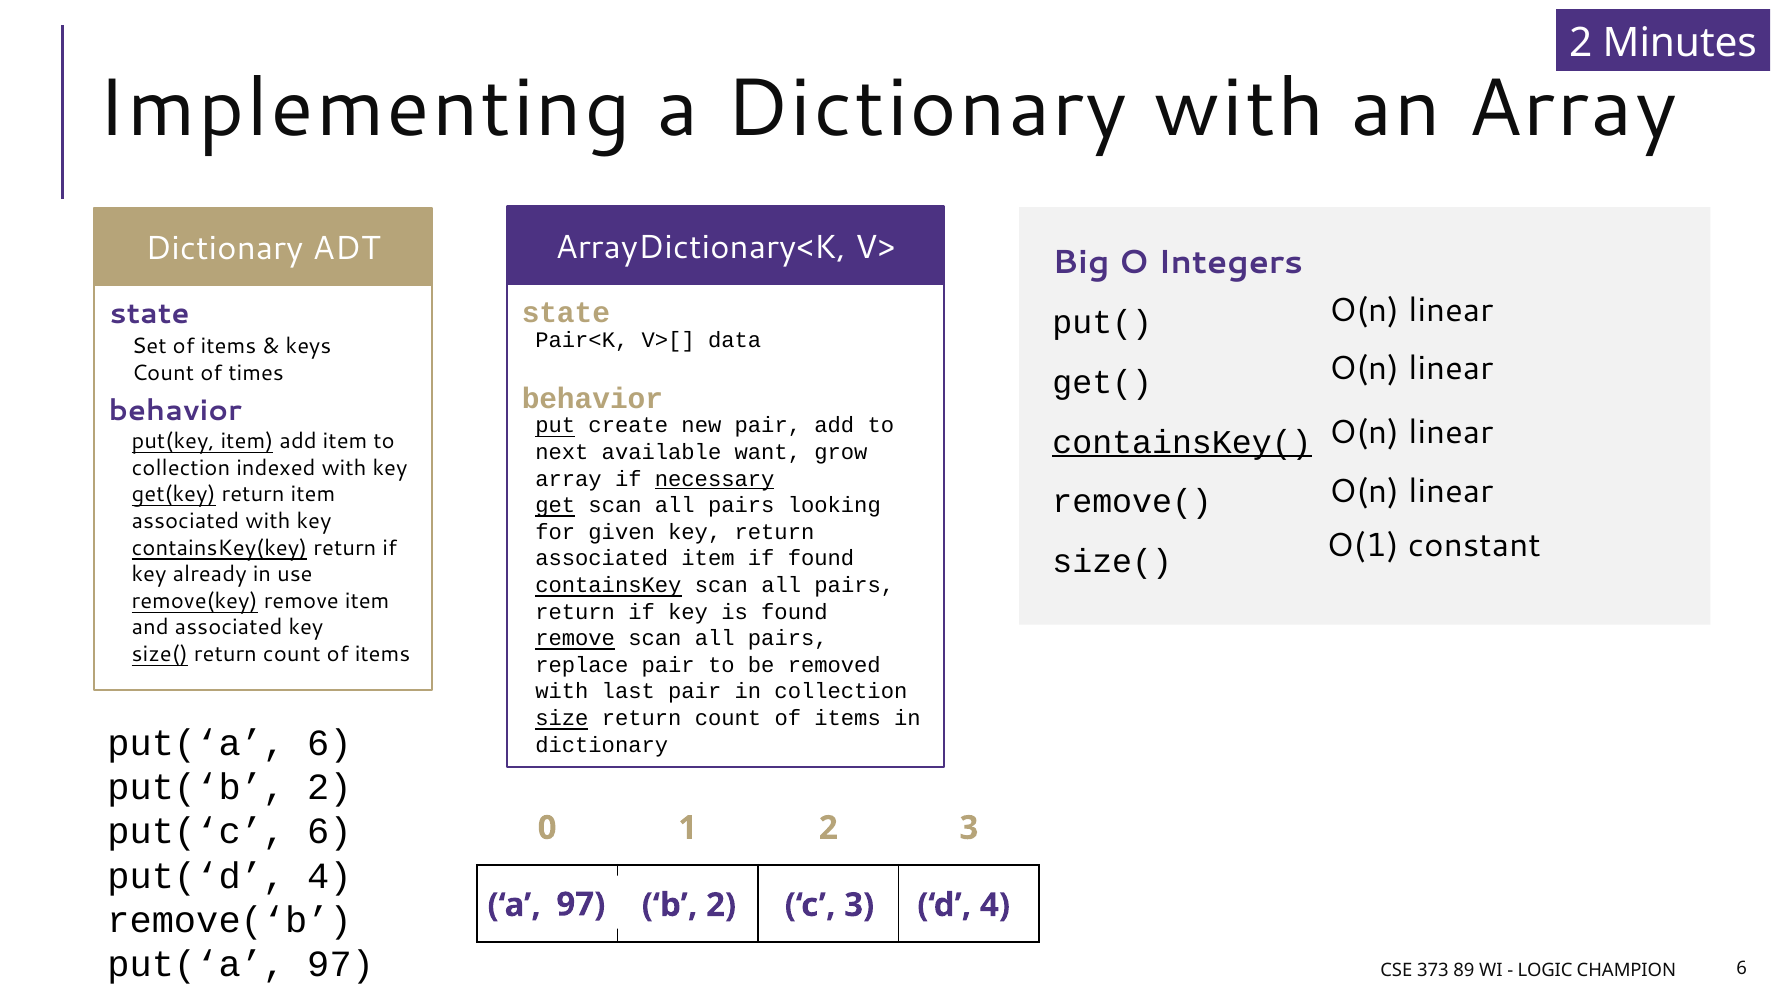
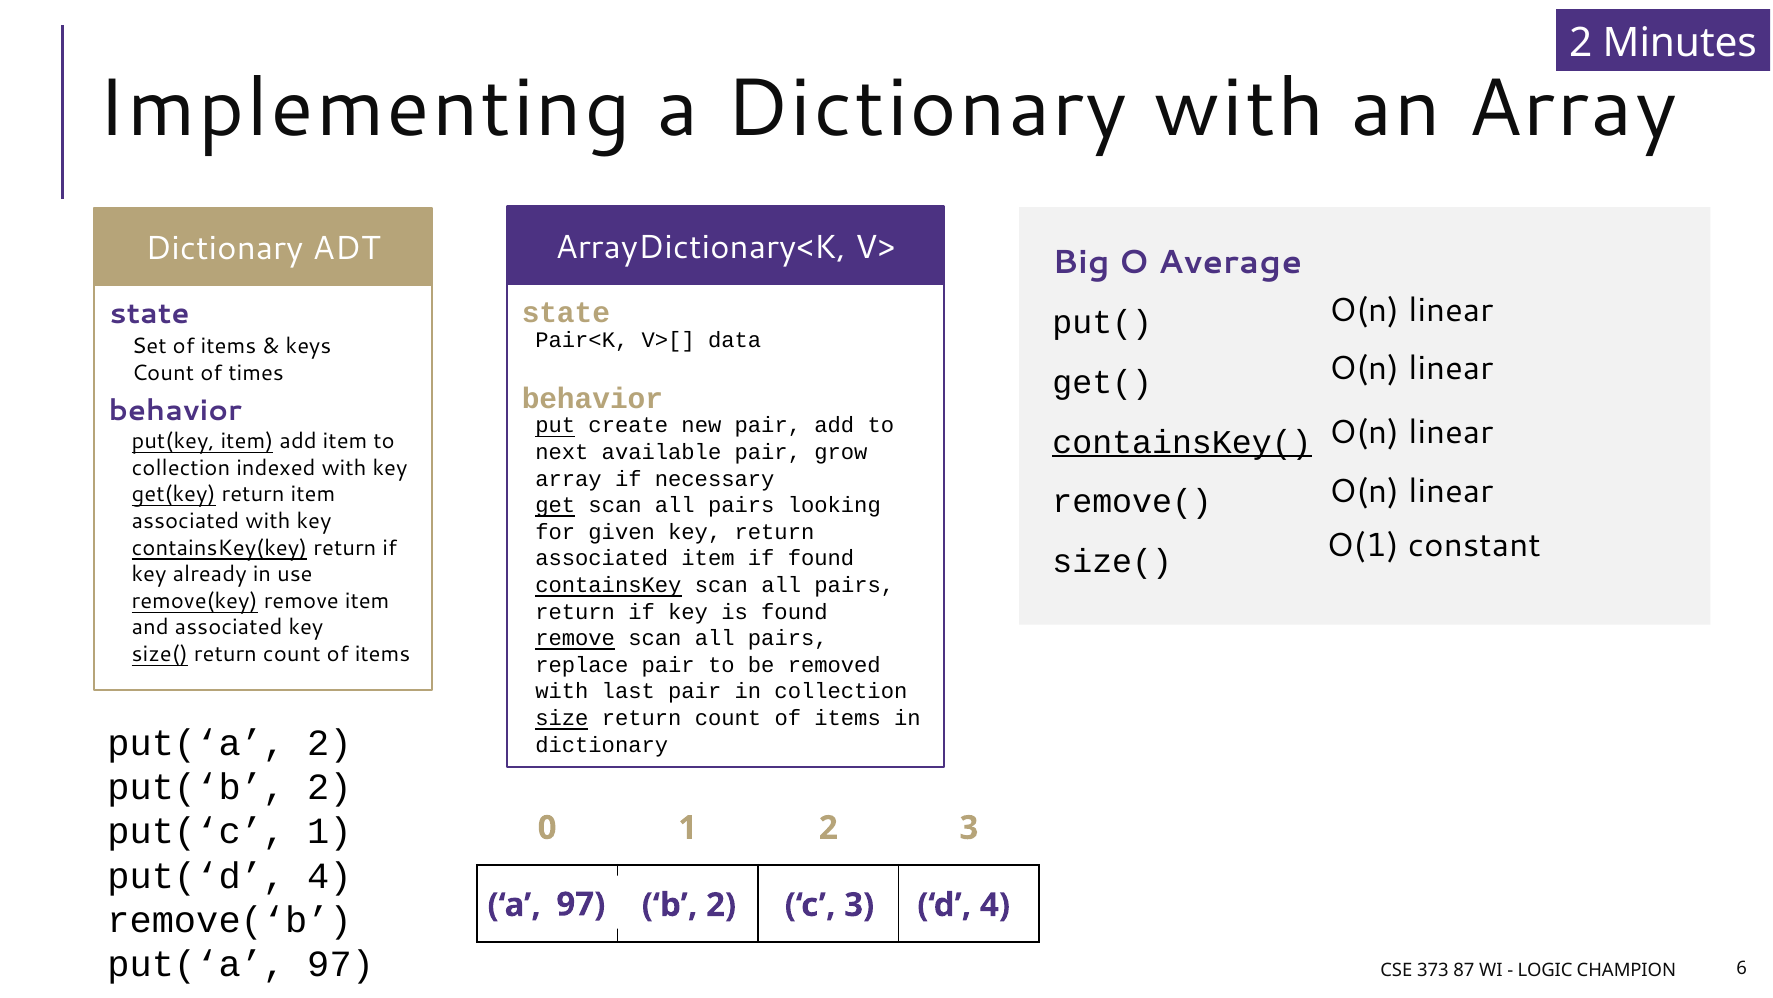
Integers: Integers -> Average
available want: want -> pair
necessary underline: present -> none
put(‘a 6: 6 -> 2
put(‘c 6: 6 -> 1
89: 89 -> 87
